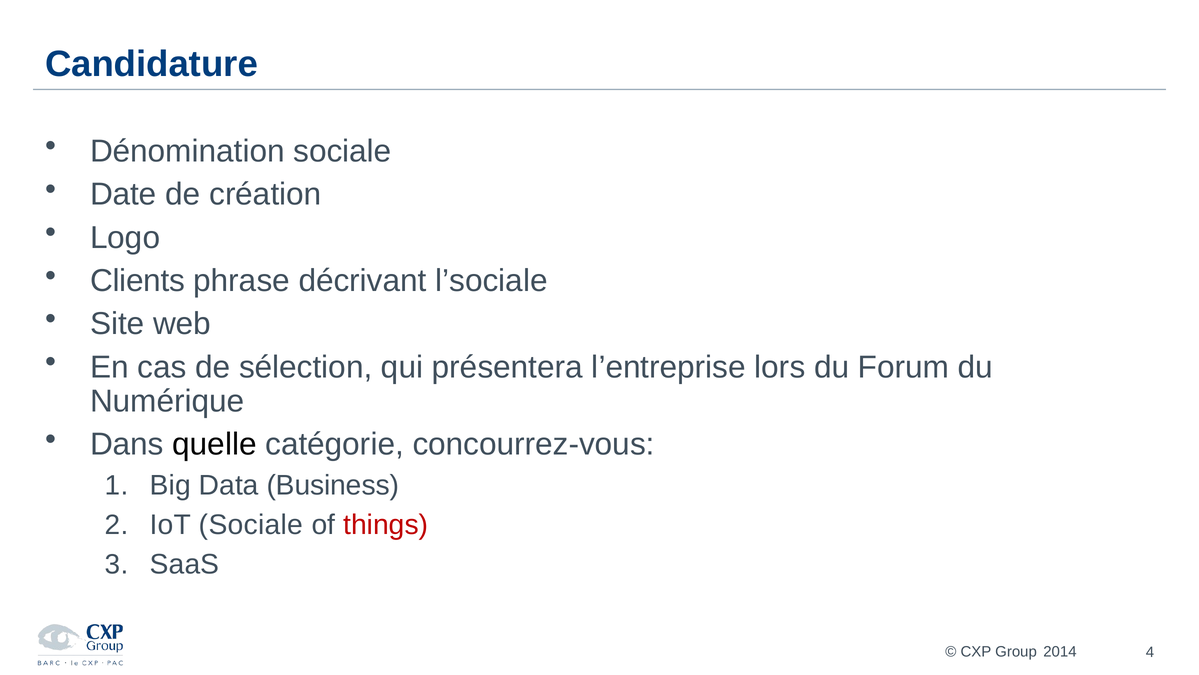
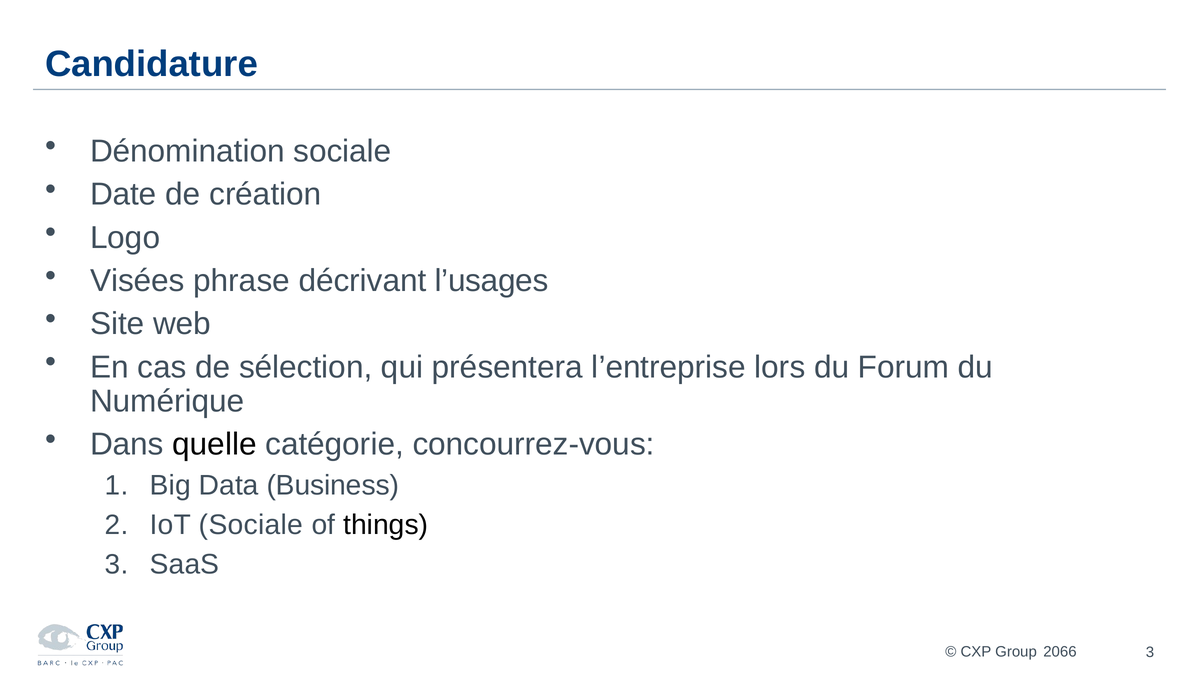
Clients: Clients -> Visées
l’sociale: l’sociale -> l’usages
things colour: red -> black
2014: 2014 -> 2066
4 at (1150, 652): 4 -> 3
